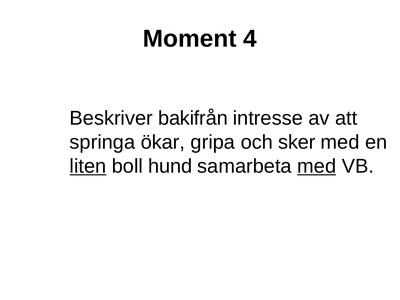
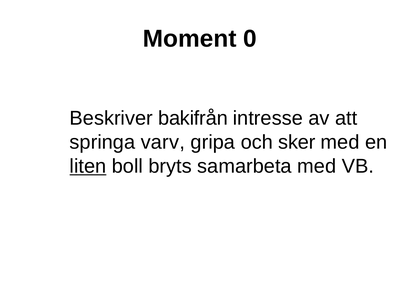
4: 4 -> 0
ökar: ökar -> varv
hund: hund -> bryts
med at (317, 166) underline: present -> none
